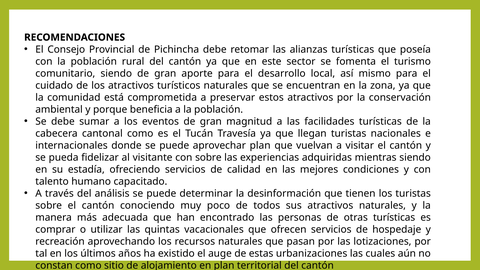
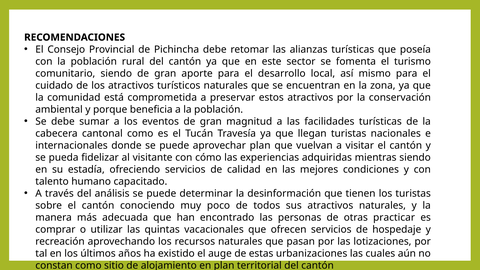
con sobre: sobre -> cómo
otras turísticas: turísticas -> practicar
